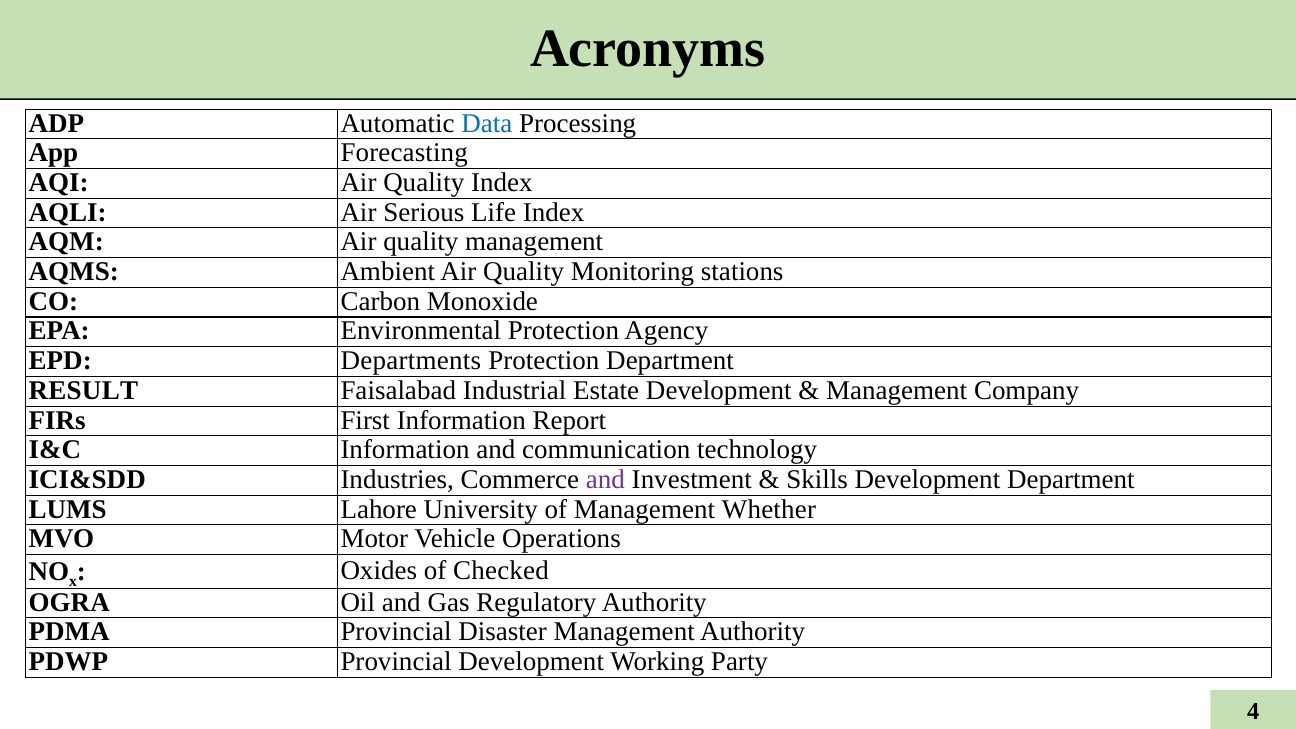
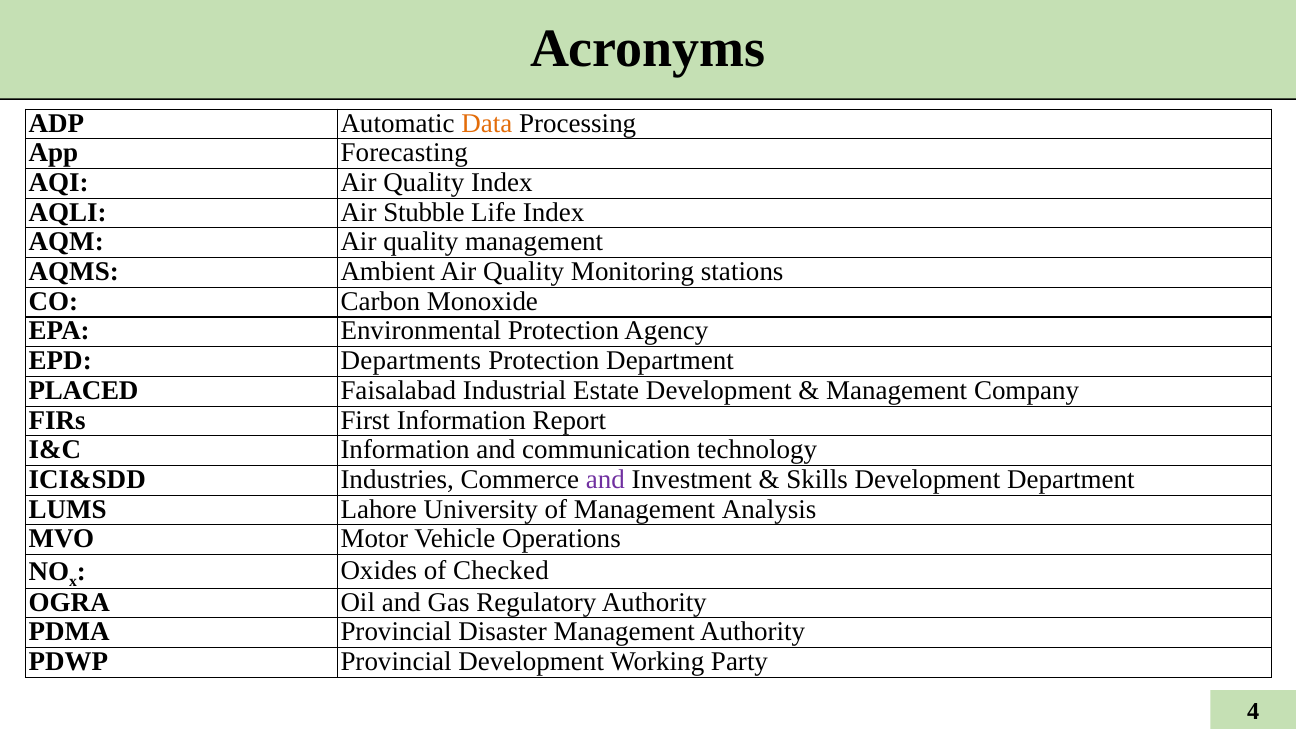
Data colour: blue -> orange
Serious: Serious -> Stubble
RESULT: RESULT -> PLACED
Whether: Whether -> Analysis
